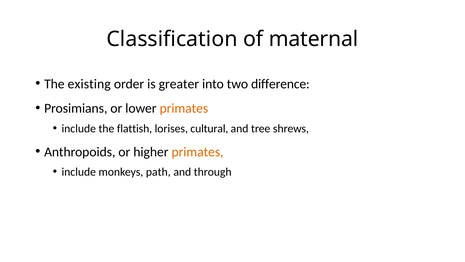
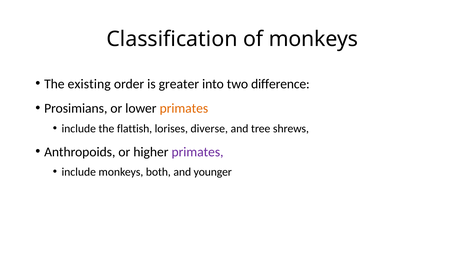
of maternal: maternal -> monkeys
cultural: cultural -> diverse
primates at (198, 152) colour: orange -> purple
path: path -> both
through: through -> younger
